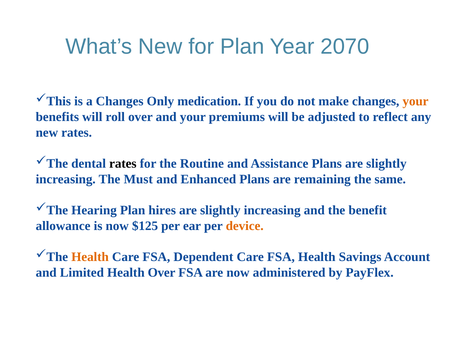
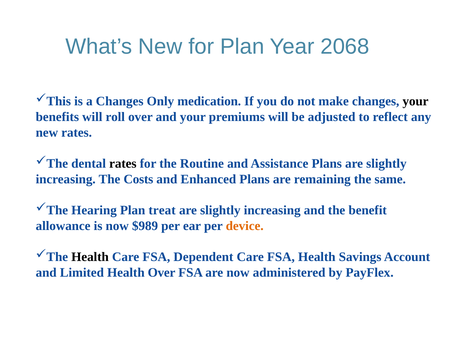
2070: 2070 -> 2068
your at (416, 101) colour: orange -> black
Must: Must -> Costs
hires: hires -> treat
$125: $125 -> $989
Health at (90, 257) colour: orange -> black
